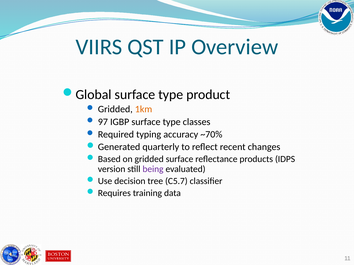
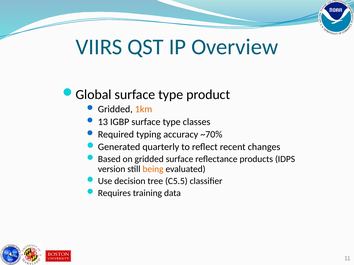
97: 97 -> 13
being colour: purple -> orange
C5.7: C5.7 -> C5.5
